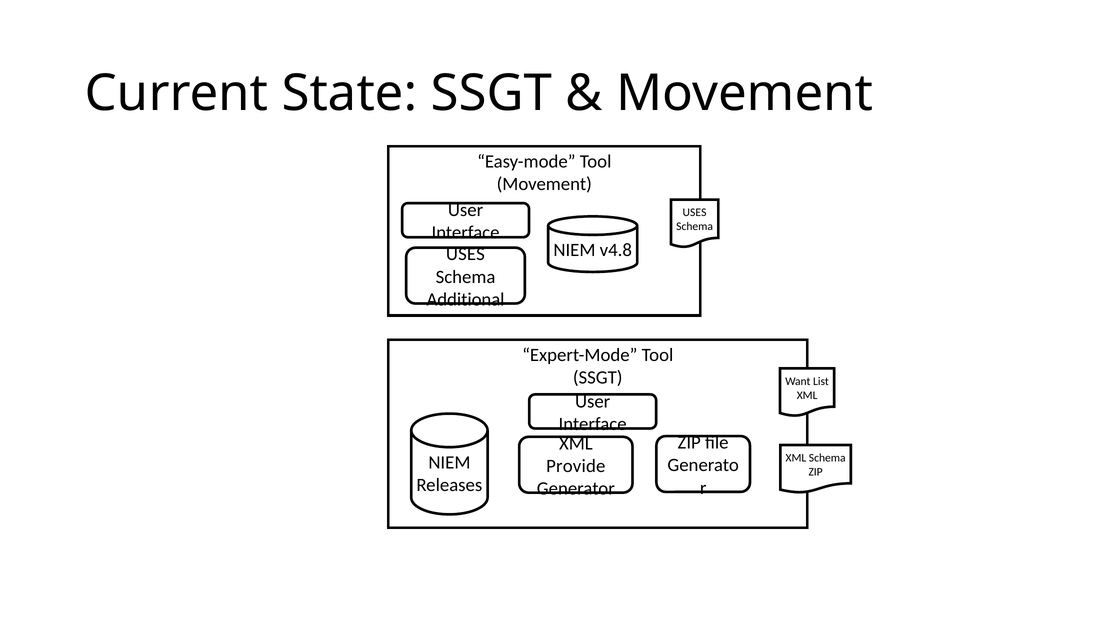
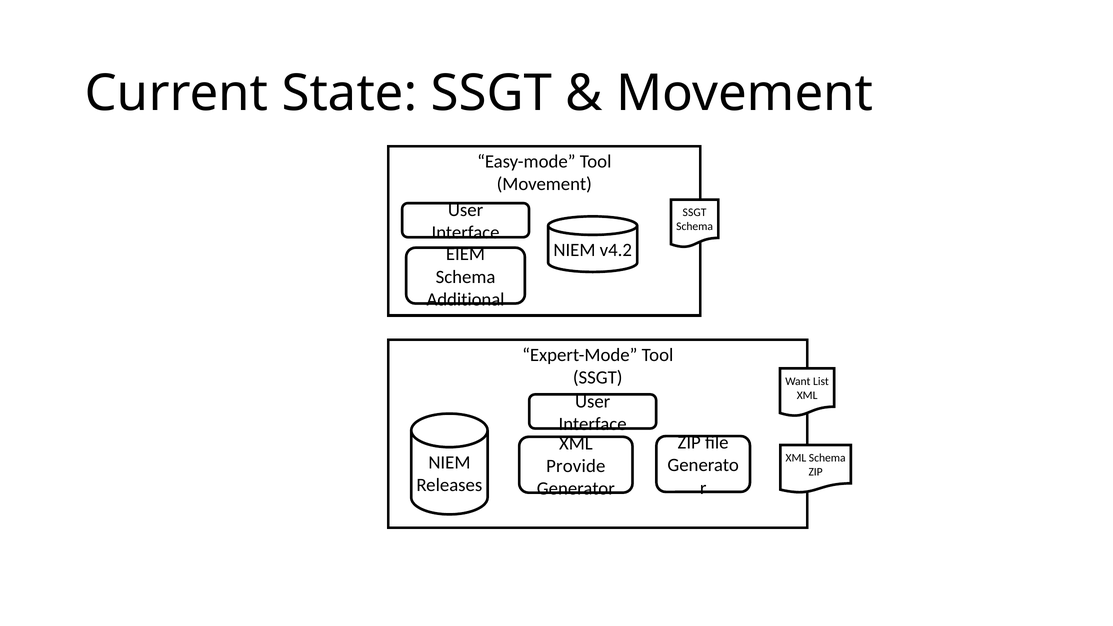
USES at (695, 213): USES -> SSGT
v4.8: v4.8 -> v4.2
USES at (465, 254): USES -> EIEM
